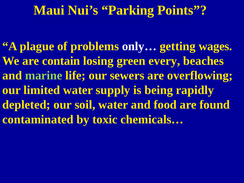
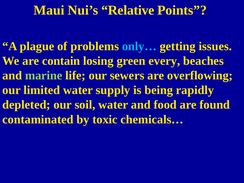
Parking: Parking -> Relative
only… colour: white -> light blue
wages: wages -> issues
